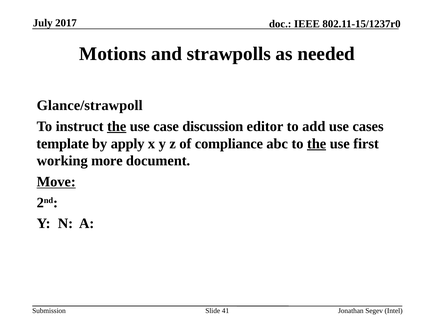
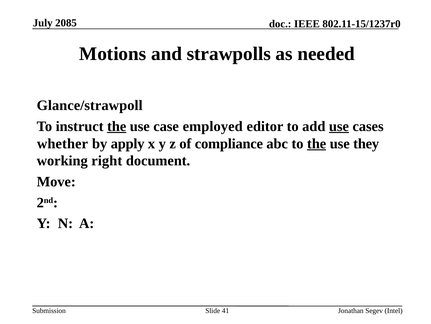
2017: 2017 -> 2085
discussion: discussion -> employed
use at (339, 126) underline: none -> present
template: template -> whether
first: first -> they
more: more -> right
Move underline: present -> none
